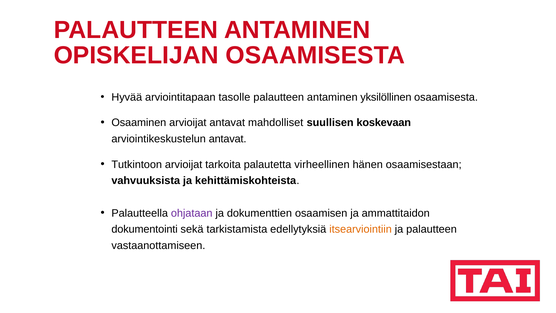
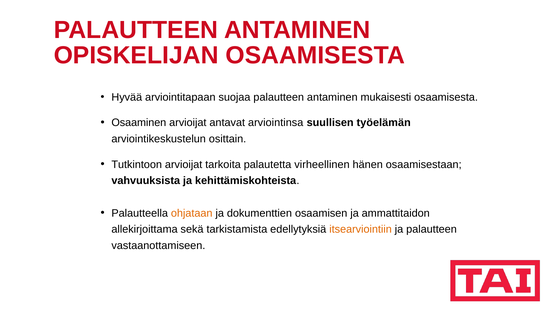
tasolle: tasolle -> suojaa
yksilöllinen: yksilöllinen -> mukaisesti
mahdolliset: mahdolliset -> arviointinsa
koskevaan: koskevaan -> työelämän
arviointikeskustelun antavat: antavat -> osittain
ohjataan colour: purple -> orange
dokumentointi: dokumentointi -> allekirjoittama
